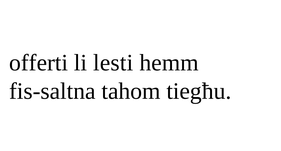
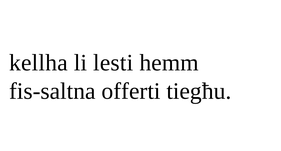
offerti: offerti -> kellha
tahom: tahom -> offerti
